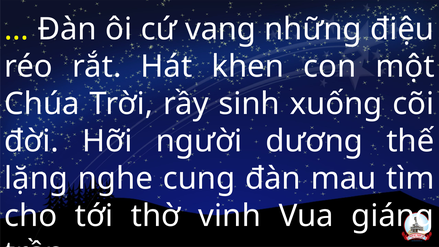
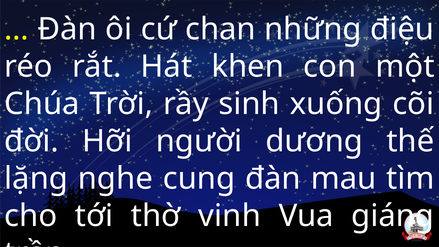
vang: vang -> chan
